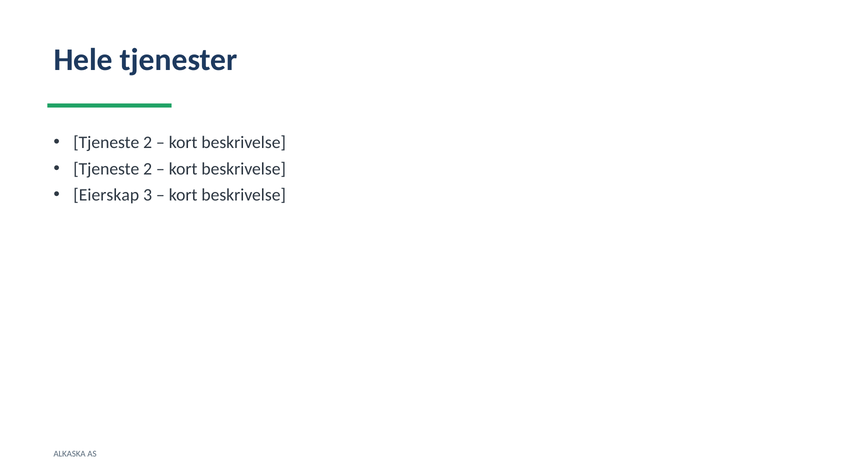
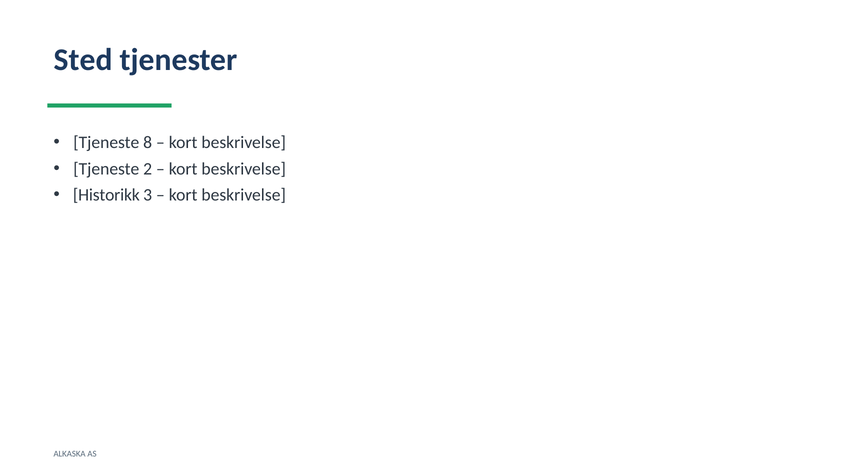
Hele: Hele -> Sted
2 at (148, 143): 2 -> 8
Eierskap: Eierskap -> Historikk
